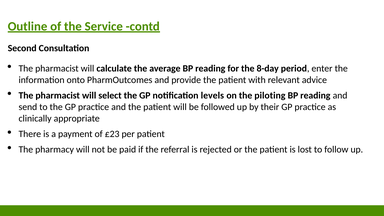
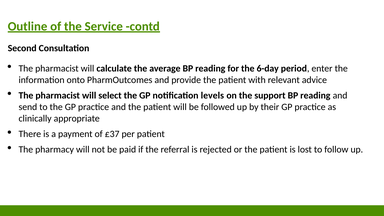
8-day: 8-day -> 6-day
piloting: piloting -> support
£23: £23 -> £37
